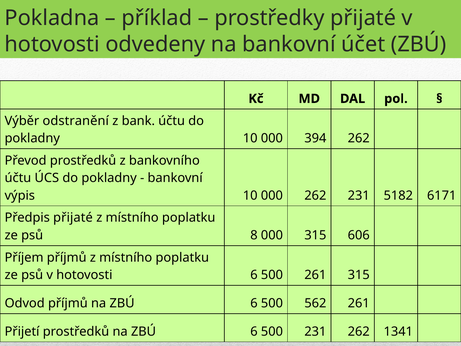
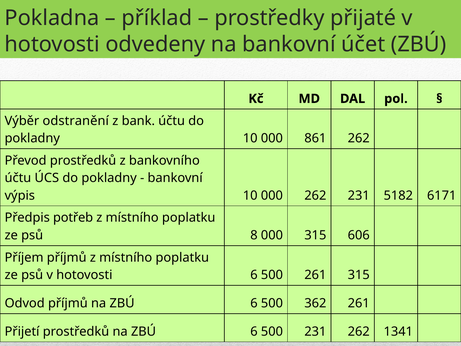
394: 394 -> 861
Předpis přijaté: přijaté -> potřeb
562: 562 -> 362
